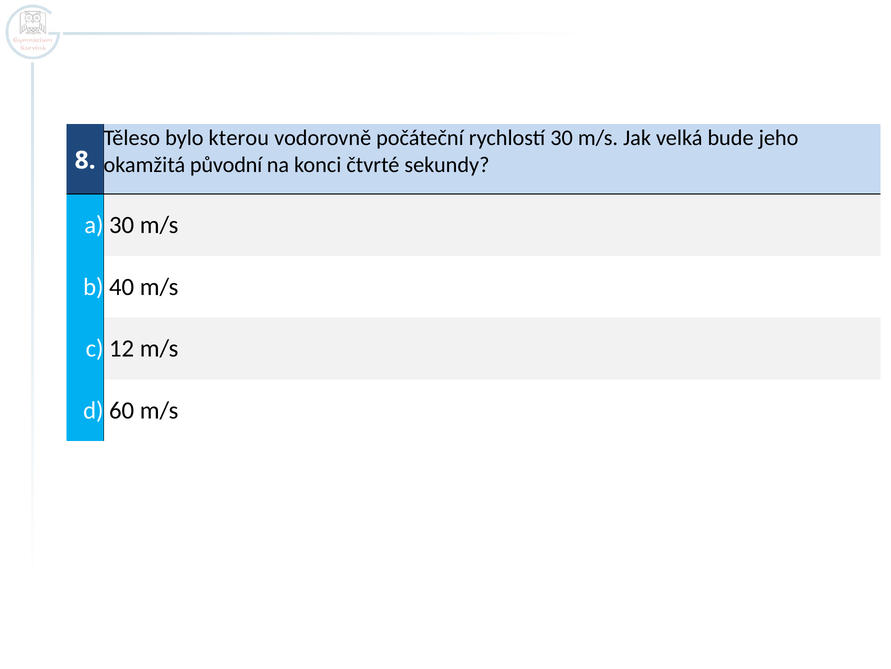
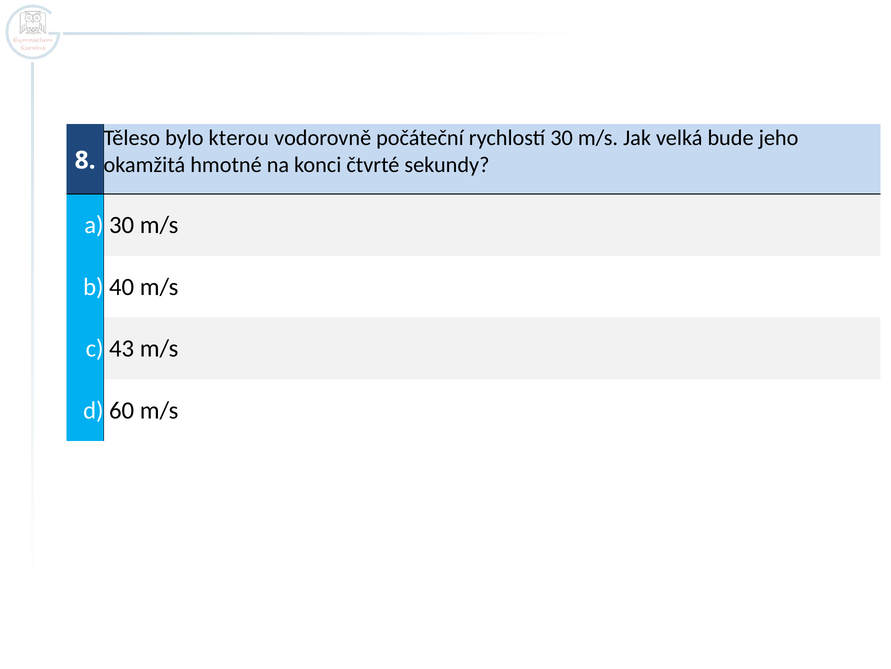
původní: původní -> hmotné
12: 12 -> 43
